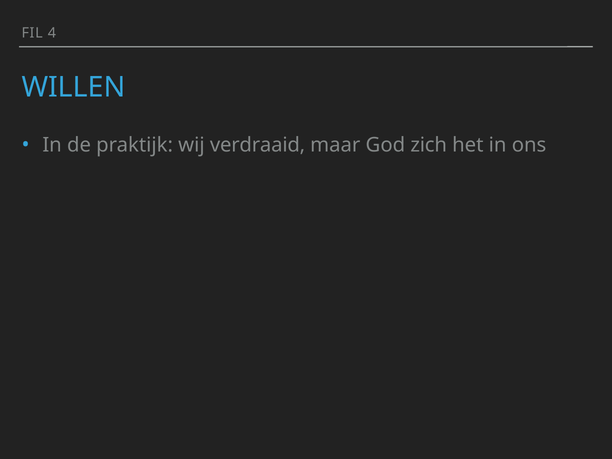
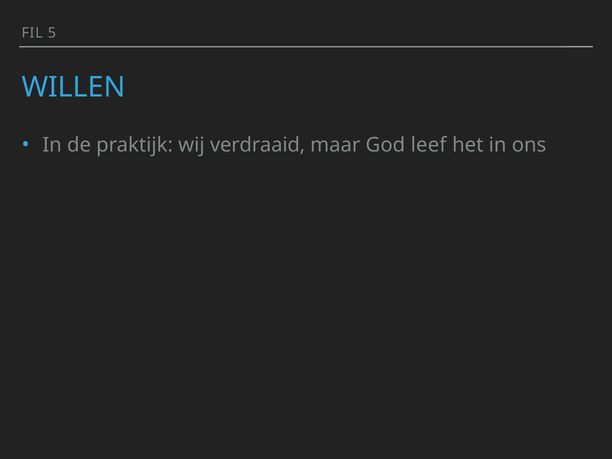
4: 4 -> 5
zich: zich -> leef
